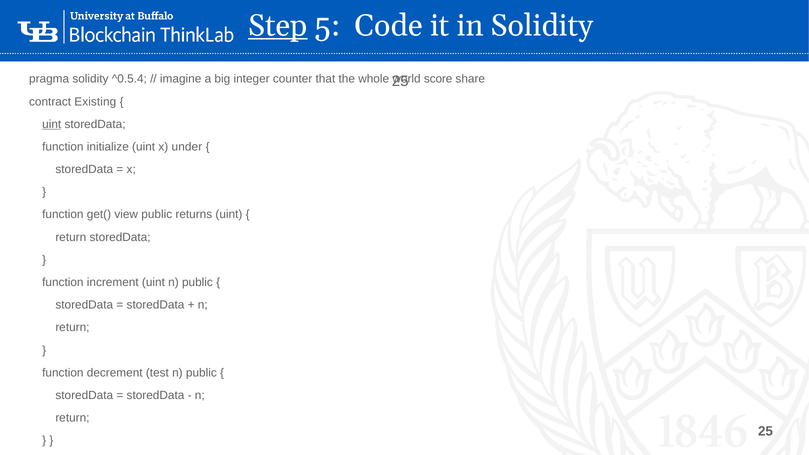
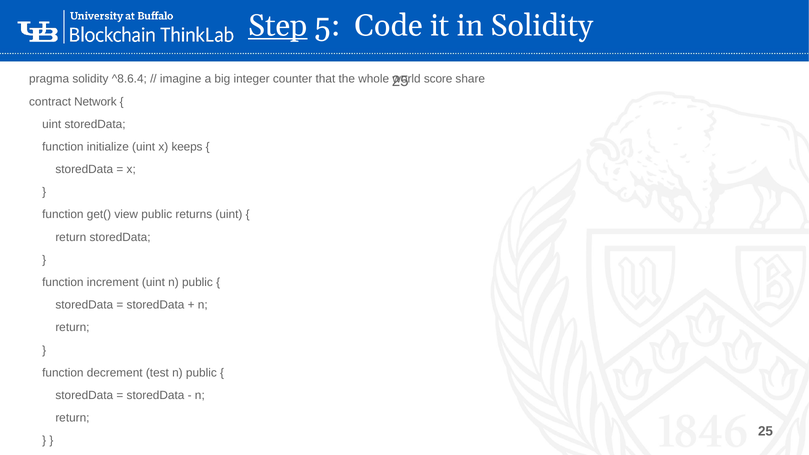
^0.5.4: ^0.5.4 -> ^8.6.4
Existing: Existing -> Network
uint at (52, 124) underline: present -> none
under: under -> keeps
